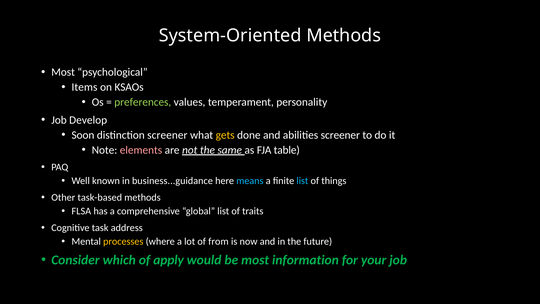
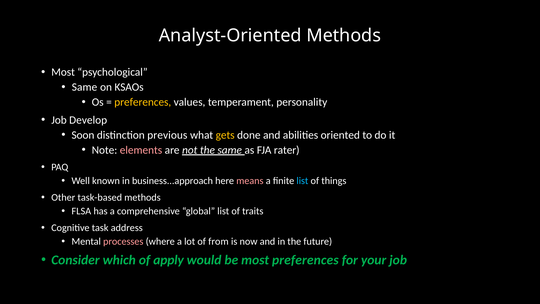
System-Oriented: System-Oriented -> Analyst-Oriented
Items at (85, 87): Items -> Same
preferences at (143, 102) colour: light green -> yellow
distinction screener: screener -> previous
abilities screener: screener -> oriented
table: table -> rater
business...guidance: business...guidance -> business...approach
means colour: light blue -> pink
processes colour: yellow -> pink
most information: information -> preferences
